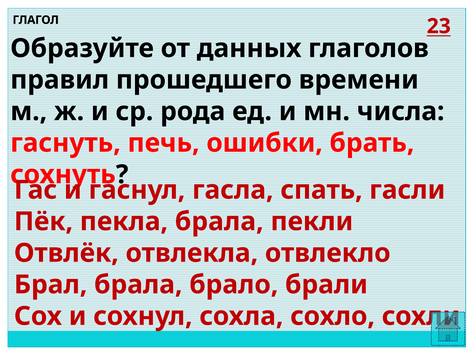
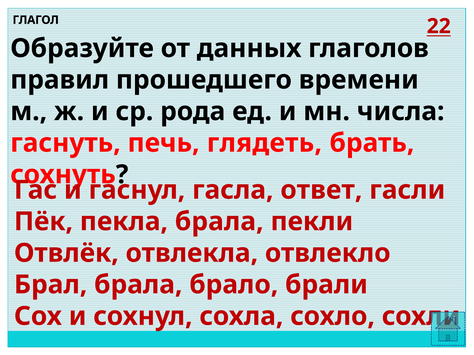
23: 23 -> 22
ошибки: ошибки -> глядеть
спать: спать -> ответ
